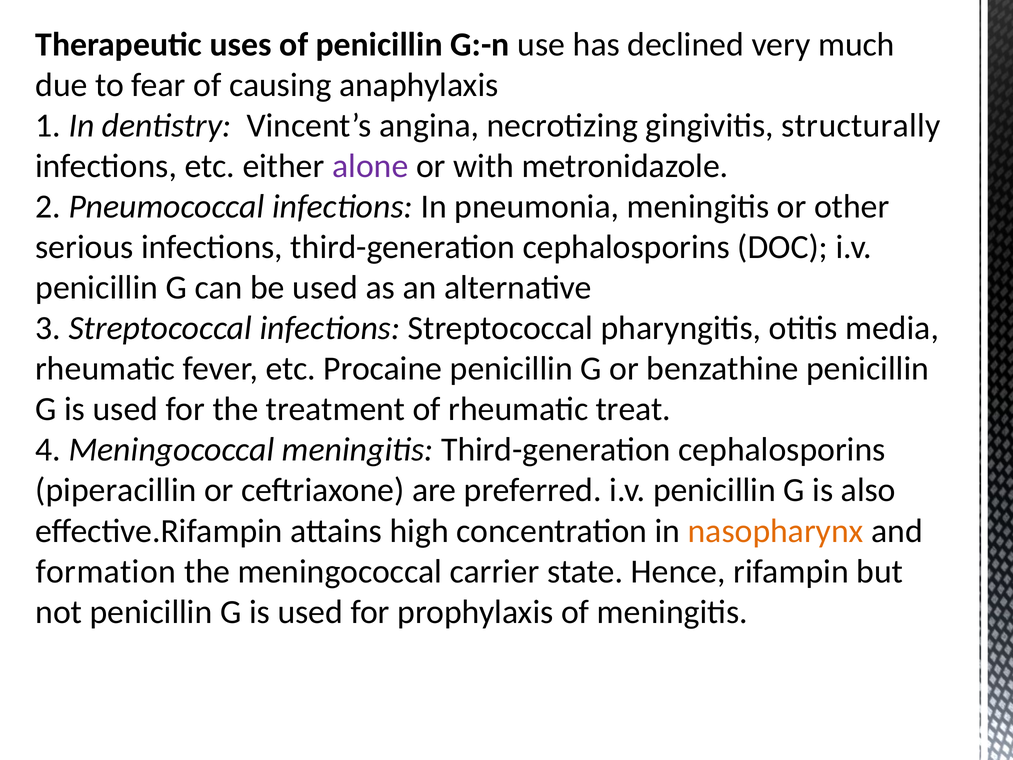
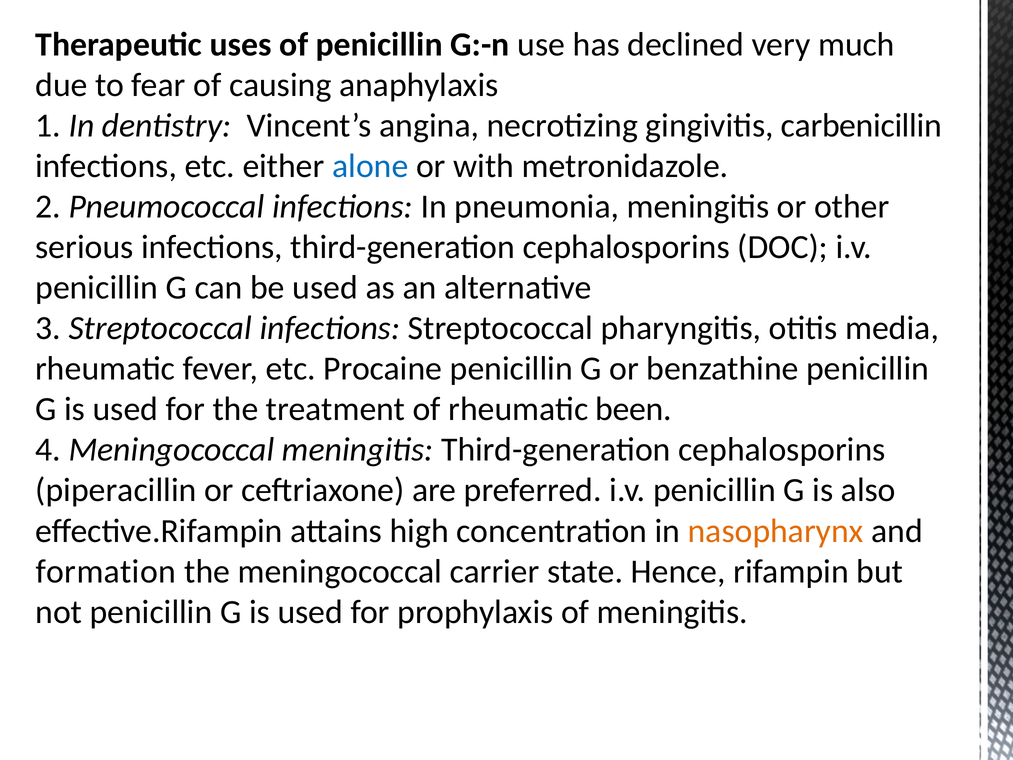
structurally: structurally -> carbenicillin
alone colour: purple -> blue
treat: treat -> been
